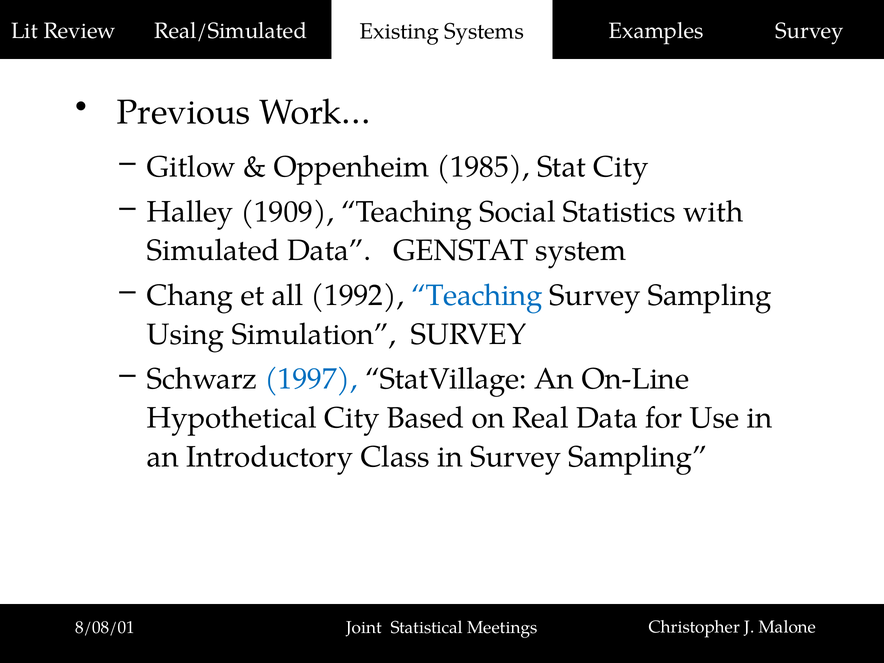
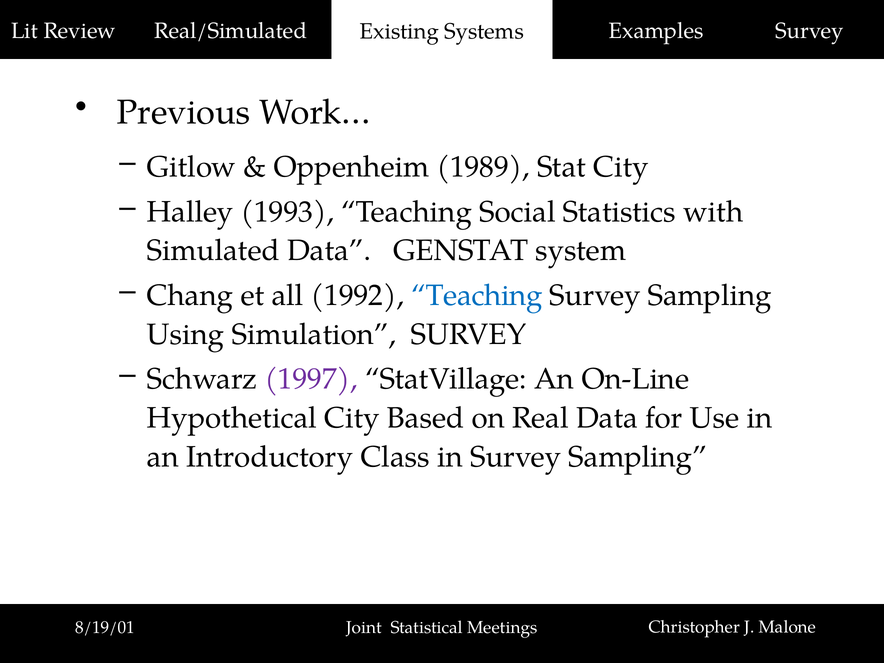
1985: 1985 -> 1989
1909: 1909 -> 1993
1997 colour: blue -> purple
8/08/01: 8/08/01 -> 8/19/01
